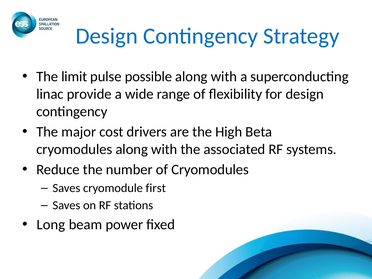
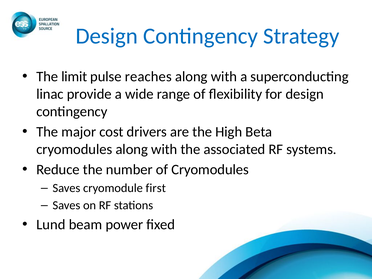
possible: possible -> reaches
Long: Long -> Lund
